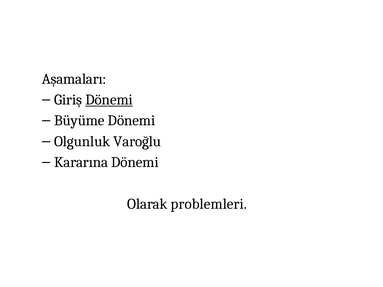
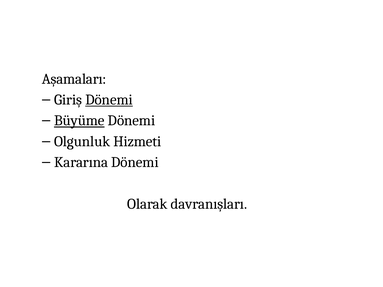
Büyüme underline: none -> present
Varoğlu: Varoğlu -> Hizmeti
problemleri: problemleri -> davranışları
